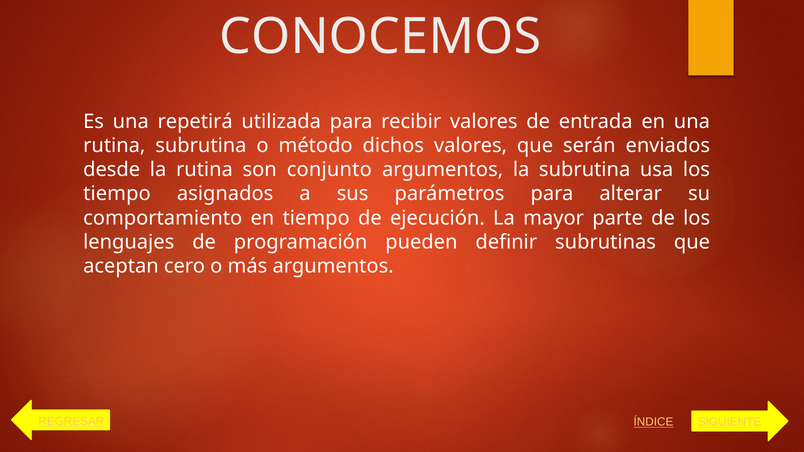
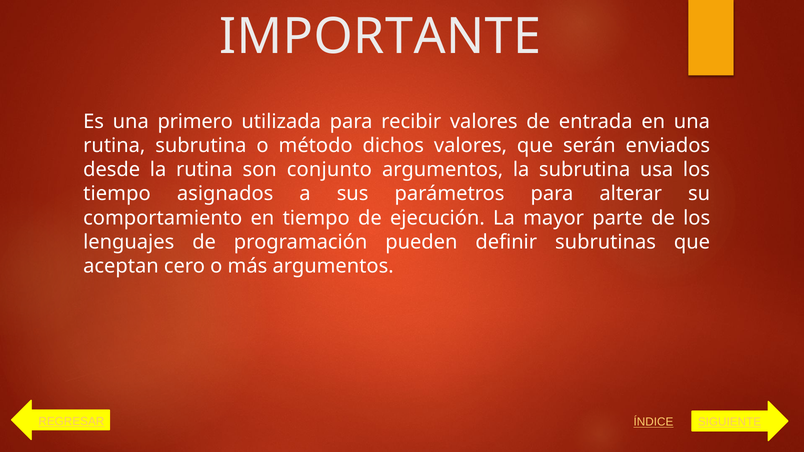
CONOCEMOS: CONOCEMOS -> IMPORTANTE
repetirá: repetirá -> primero
